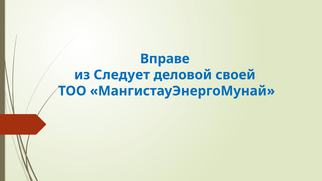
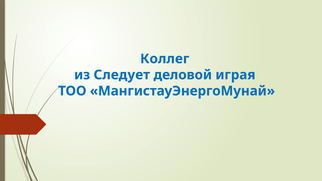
Вправе: Вправе -> Коллег
своей: своей -> играя
